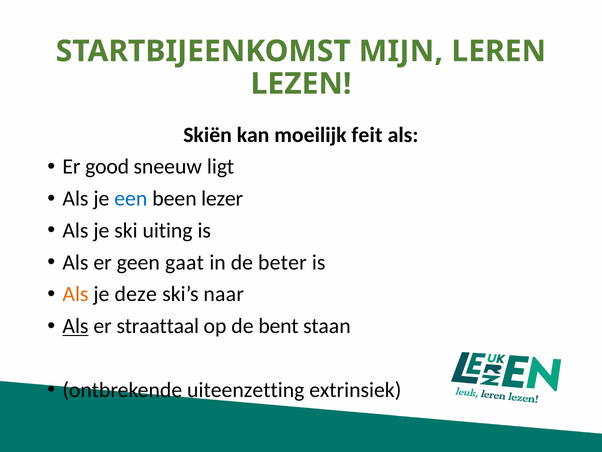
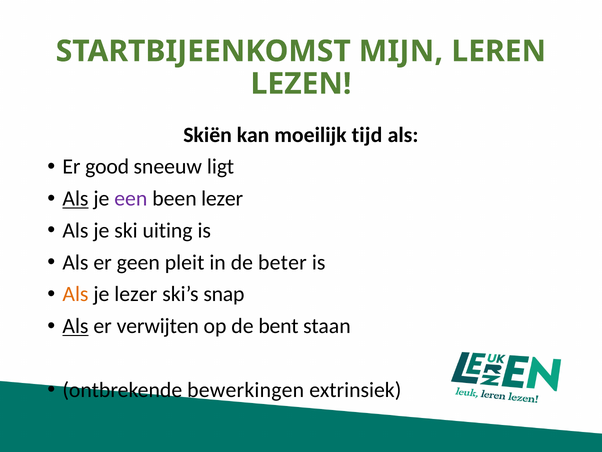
feit: feit -> tijd
Als at (75, 198) underline: none -> present
een colour: blue -> purple
gaat: gaat -> pleit
je deze: deze -> lezer
naar: naar -> snap
straattaal: straattaal -> verwijten
uiteenzetting: uiteenzetting -> bewerkingen
